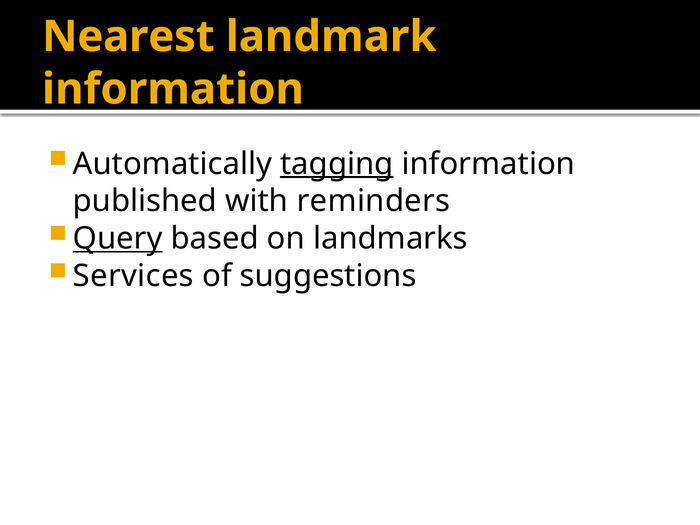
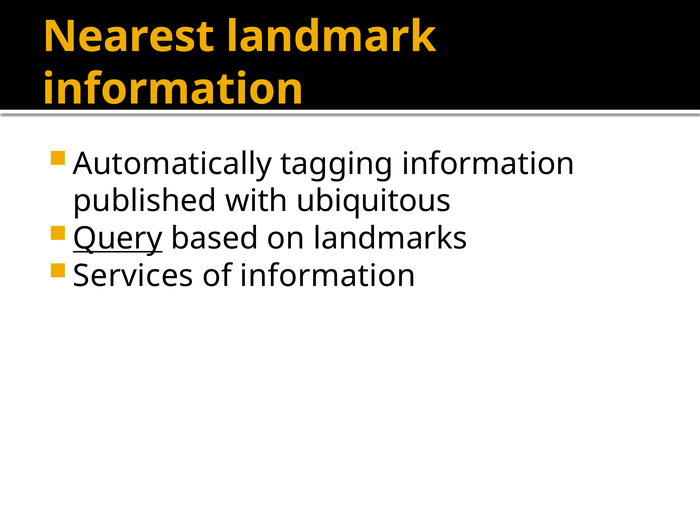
tagging underline: present -> none
reminders: reminders -> ubiquitous
of suggestions: suggestions -> information
